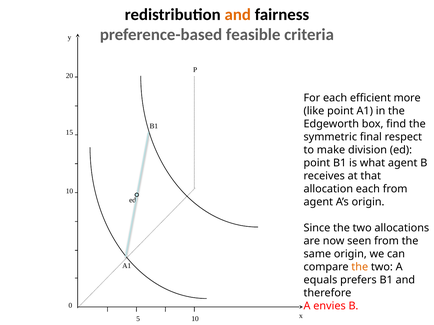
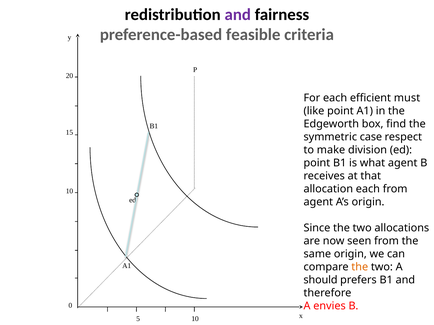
and at (238, 15) colour: orange -> purple
more: more -> must
final: final -> case
equals: equals -> should
